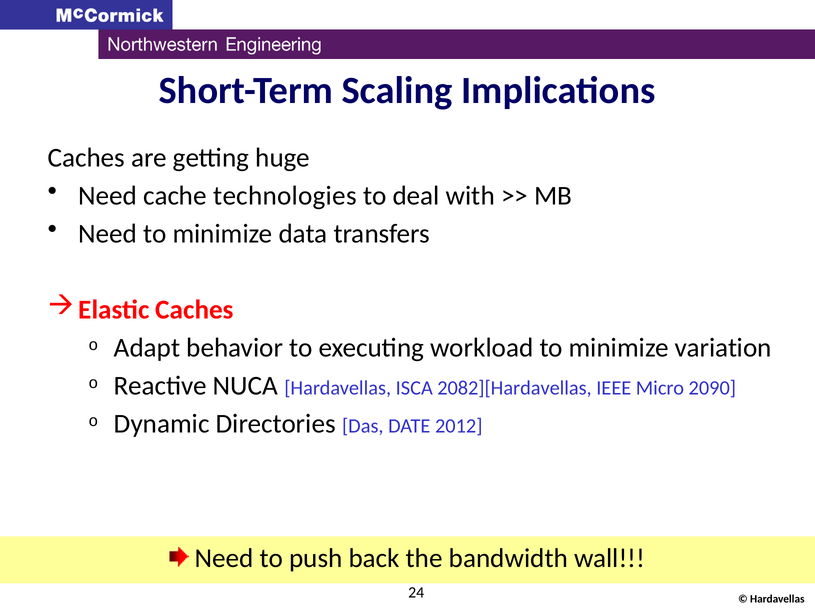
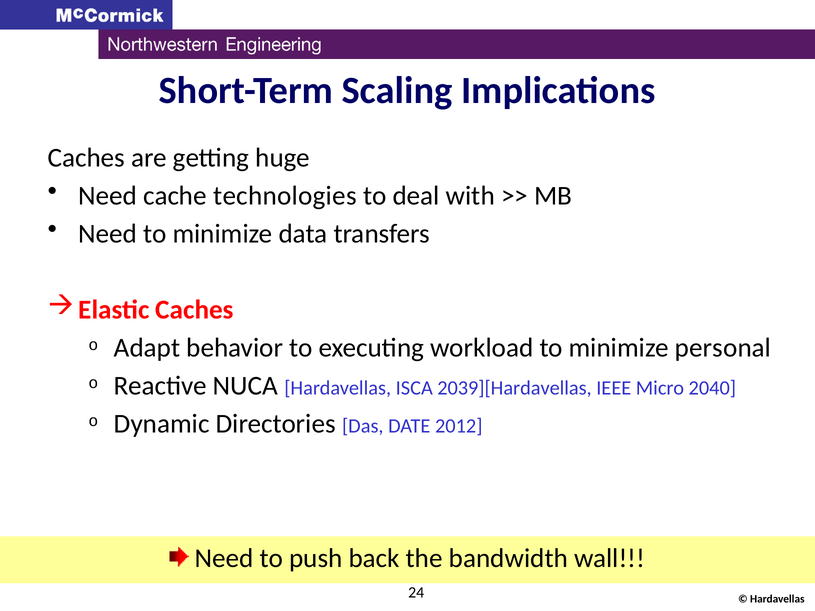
variation: variation -> personal
2082][Hardavellas: 2082][Hardavellas -> 2039][Hardavellas
2090: 2090 -> 2040
